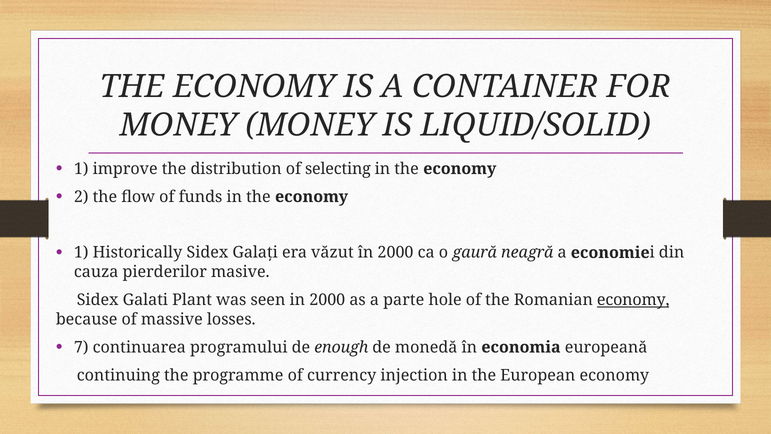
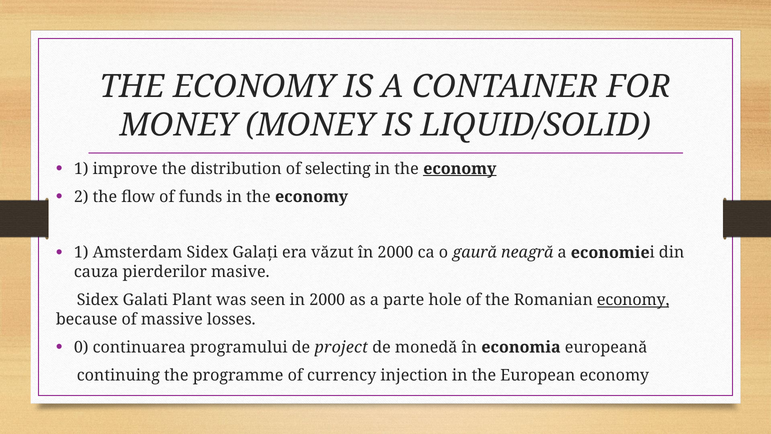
economy at (460, 169) underline: none -> present
Historically: Historically -> Amsterdam
7: 7 -> 0
enough: enough -> project
